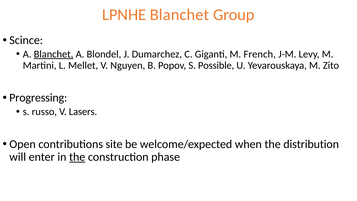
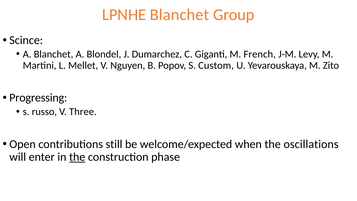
Blanchet at (54, 54) underline: present -> none
Possible: Possible -> Custom
Lasers: Lasers -> Three
site: site -> still
distribution: distribution -> oscillations
